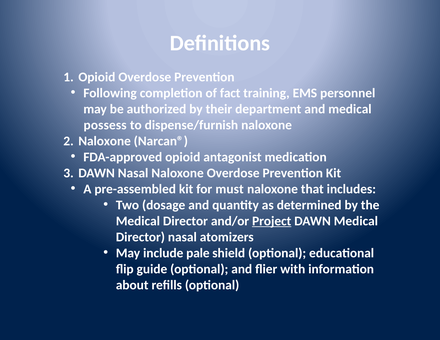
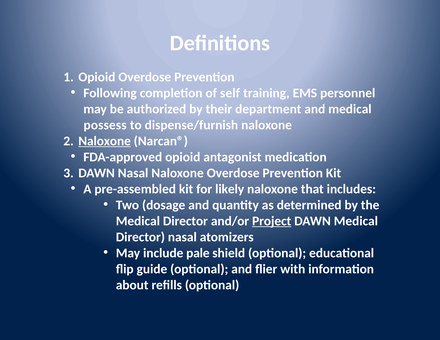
fact: fact -> self
Naloxone at (105, 141) underline: none -> present
must: must -> likely
